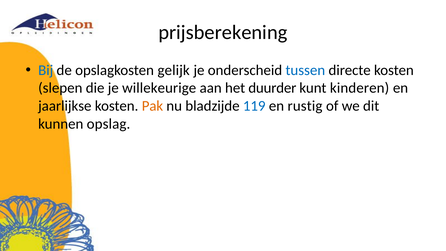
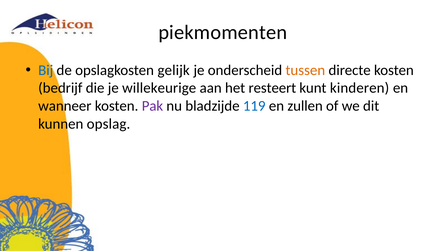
prijsberekening: prijsberekening -> piekmomenten
tussen colour: blue -> orange
slepen: slepen -> bedrijf
duurder: duurder -> resteert
jaarlijkse: jaarlijkse -> wanneer
Pak colour: orange -> purple
rustig: rustig -> zullen
